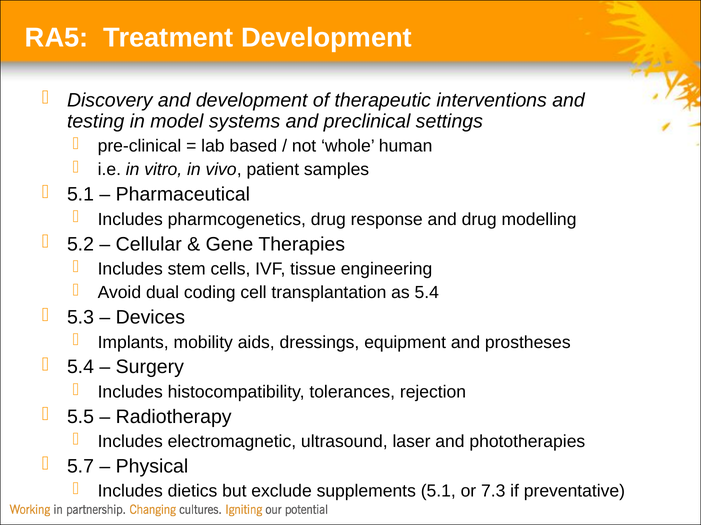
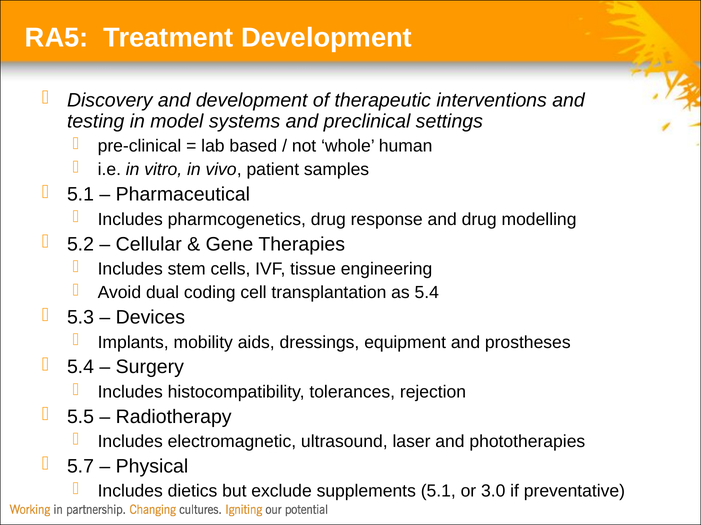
7.3: 7.3 -> 3.0
